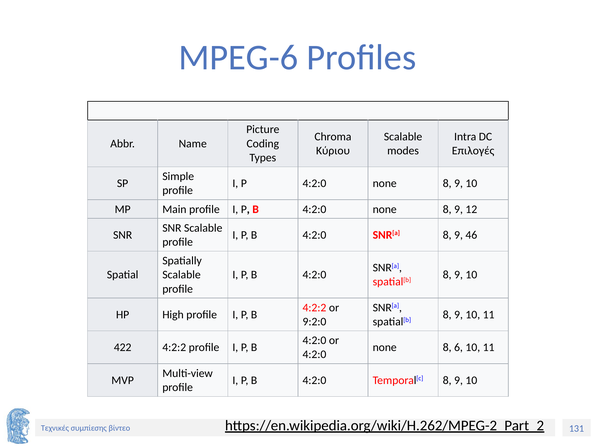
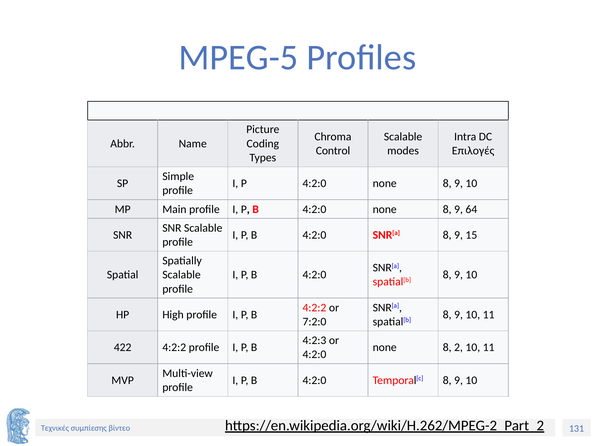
MPEG-6: MPEG-6 -> MPEG-5
Κύριου: Κύριου -> Control
12: 12 -> 64
46: 46 -> 15
9:2:0: 9:2:0 -> 7:2:0
4:2:0 at (314, 341): 4:2:0 -> 4:2:3
6: 6 -> 2
